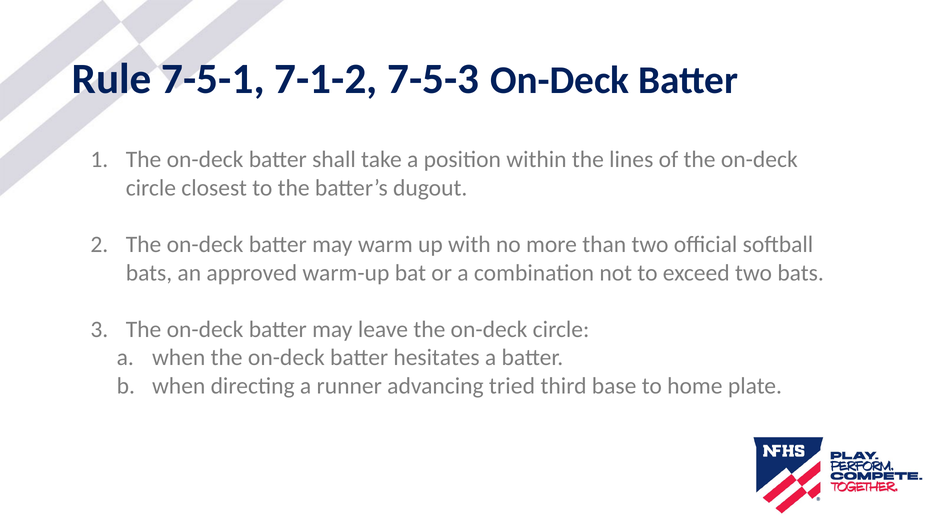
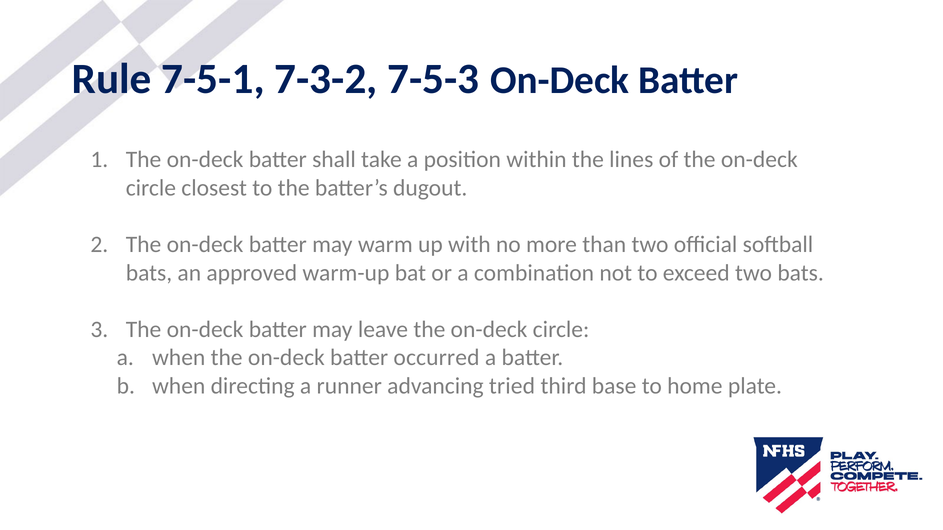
7-1-2: 7-1-2 -> 7-3-2
hesitates: hesitates -> occurred
